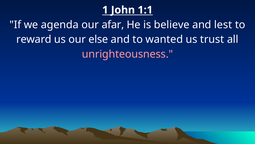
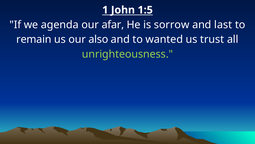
1:1: 1:1 -> 1:5
believe: believe -> sorrow
lest: lest -> last
reward: reward -> remain
else: else -> also
unrighteousness colour: pink -> light green
